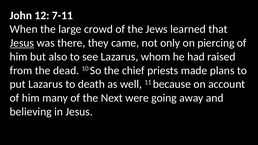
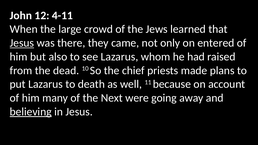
7-11: 7-11 -> 4-11
piercing: piercing -> entered
believing underline: none -> present
